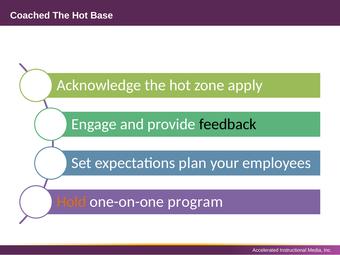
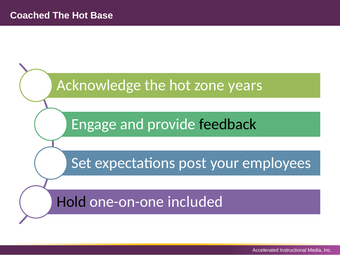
apply: apply -> years
plan: plan -> post
Hold colour: orange -> black
program: program -> included
